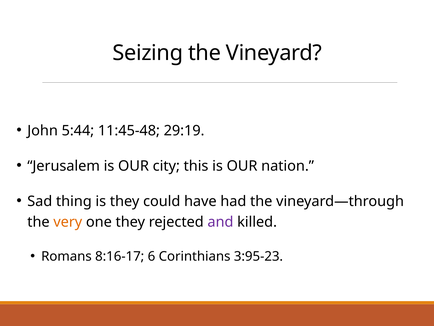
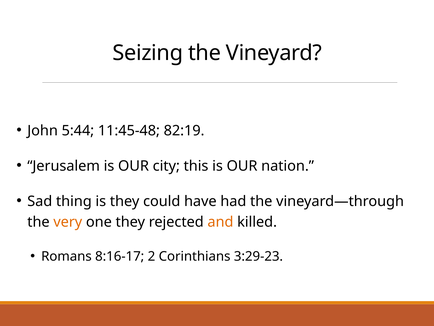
29:19: 29:19 -> 82:19
and colour: purple -> orange
6: 6 -> 2
3:95-23: 3:95-23 -> 3:29-23
